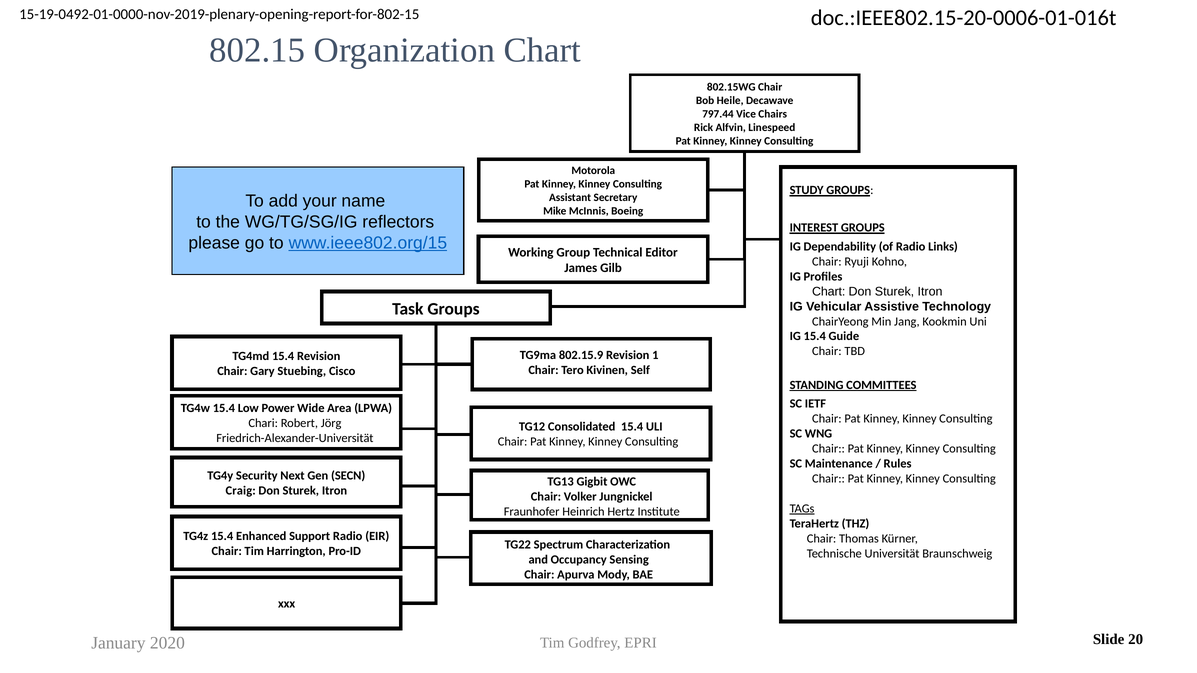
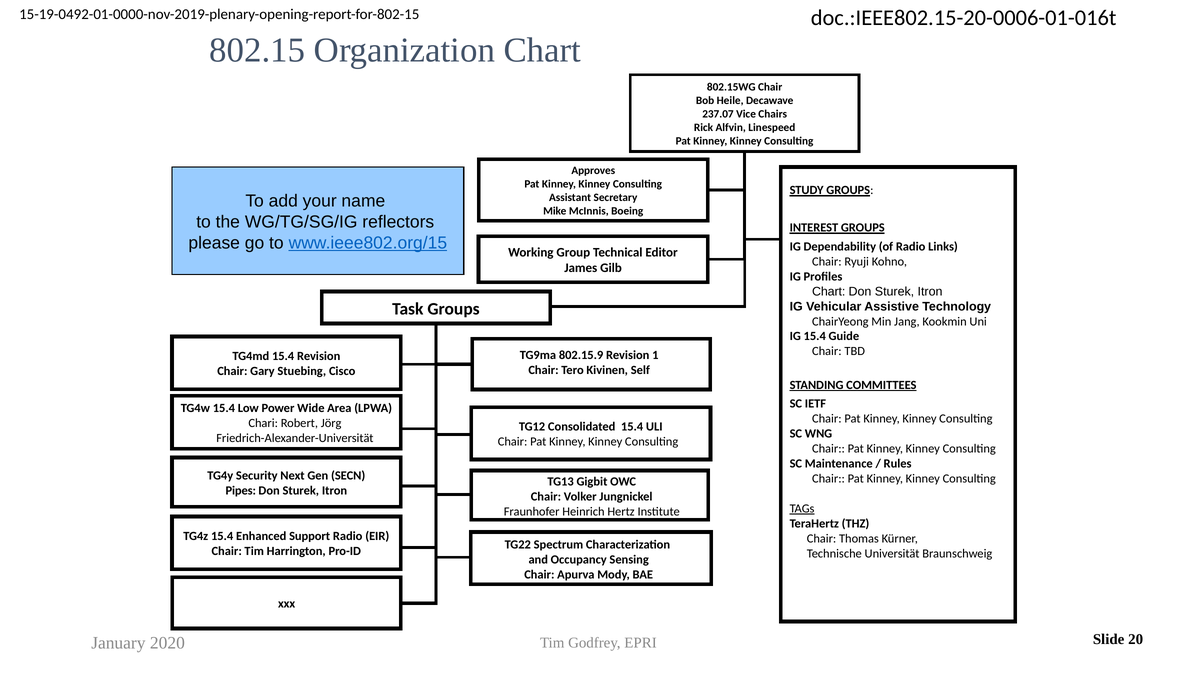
797.44: 797.44 -> 237.07
Motorola: Motorola -> Approves
Craig: Craig -> Pipes
